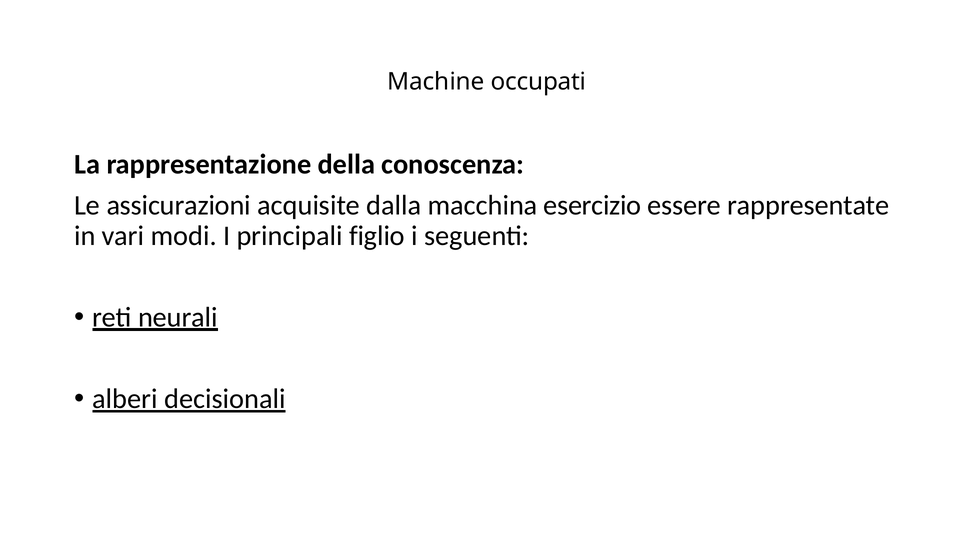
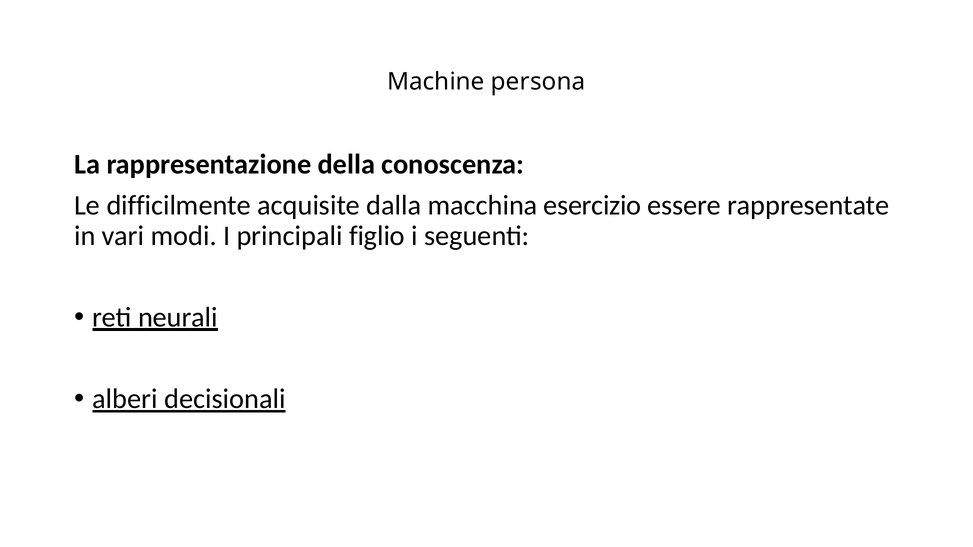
occupati: occupati -> persona
assicurazioni: assicurazioni -> difficilmente
